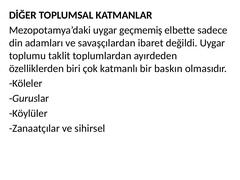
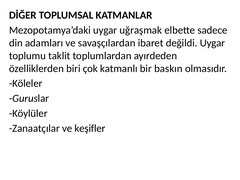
geçmemiş: geçmemiş -> uğraşmak
sihirsel: sihirsel -> keşifler
